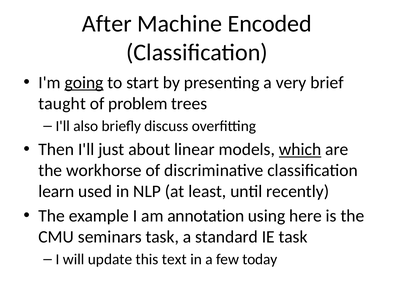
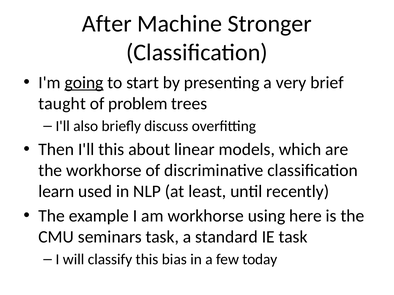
Encoded: Encoded -> Stronger
I'll just: just -> this
which underline: present -> none
am annotation: annotation -> workhorse
update: update -> classify
text: text -> bias
